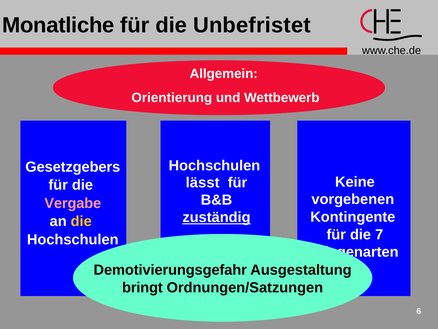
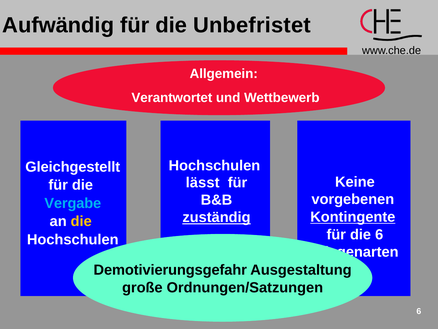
Monatliche: Monatliche -> Aufwändig
Orientierung: Orientierung -> Verantwortet
Gesetzgebers: Gesetzgebers -> Gleichgestellt
Vergabe colour: pink -> light blue
Kontingente underline: none -> present
7 at (379, 234): 7 -> 6
bringt: bringt -> große
